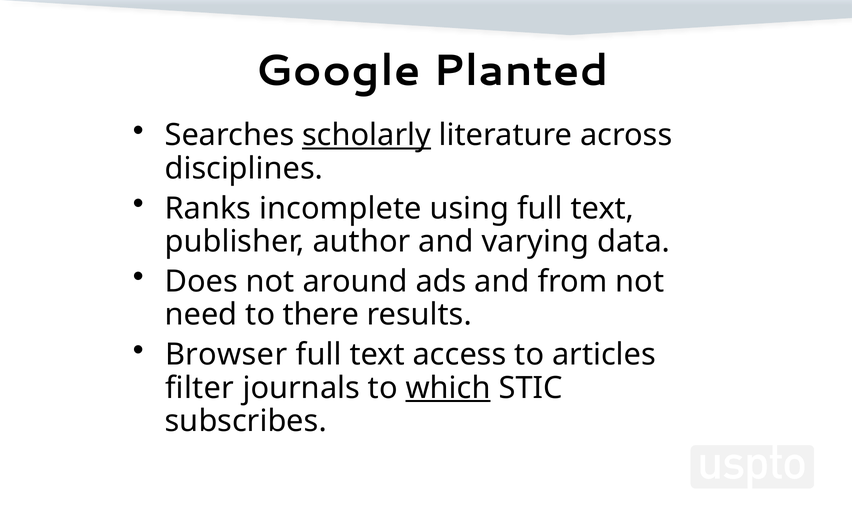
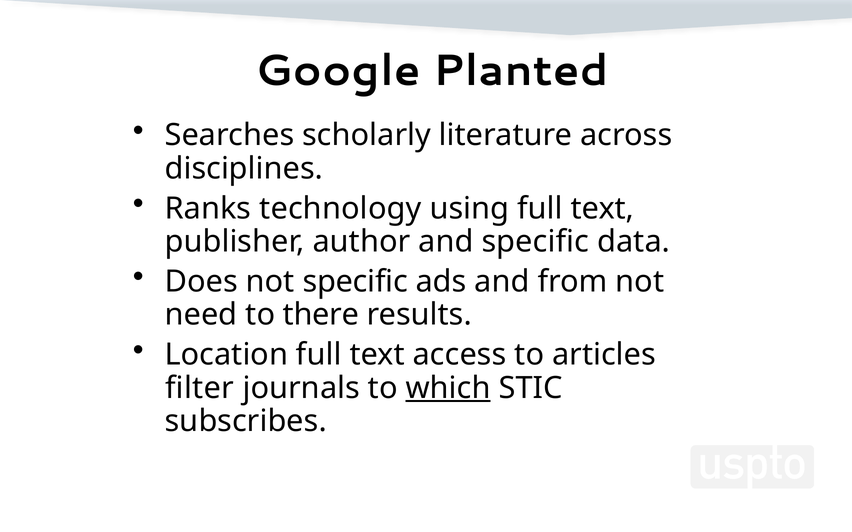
scholarly underline: present -> none
incomplete: incomplete -> technology
and varying: varying -> specific
not around: around -> specific
Browser: Browser -> Location
